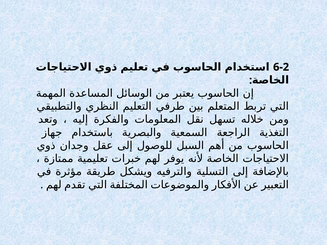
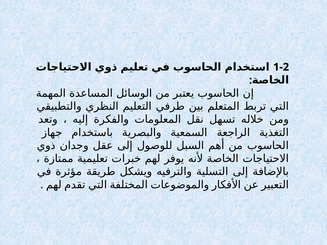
6-2: 6-2 -> 1-2
